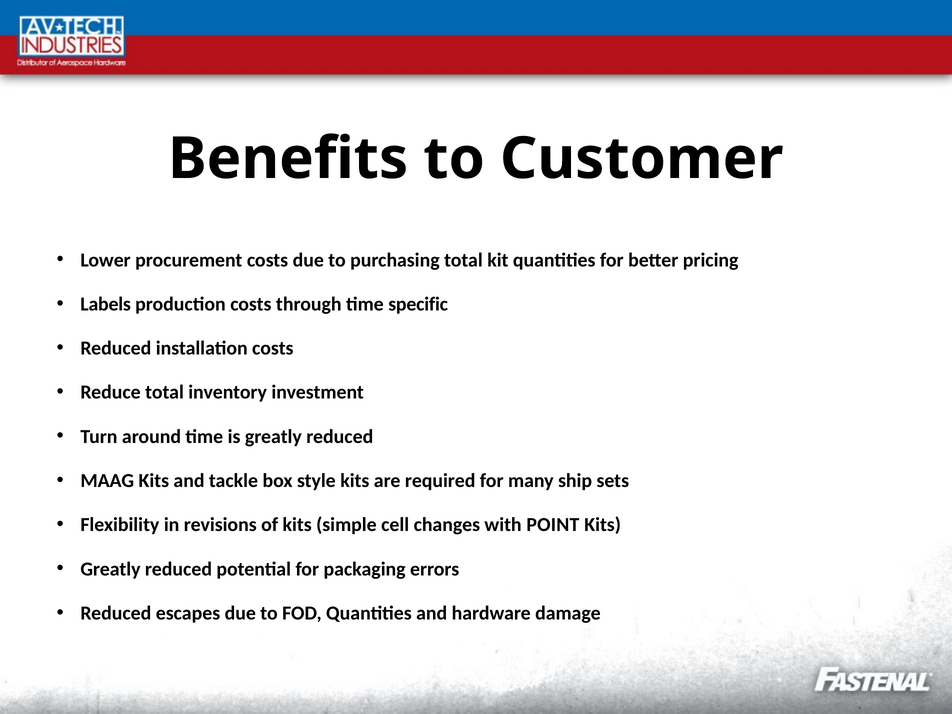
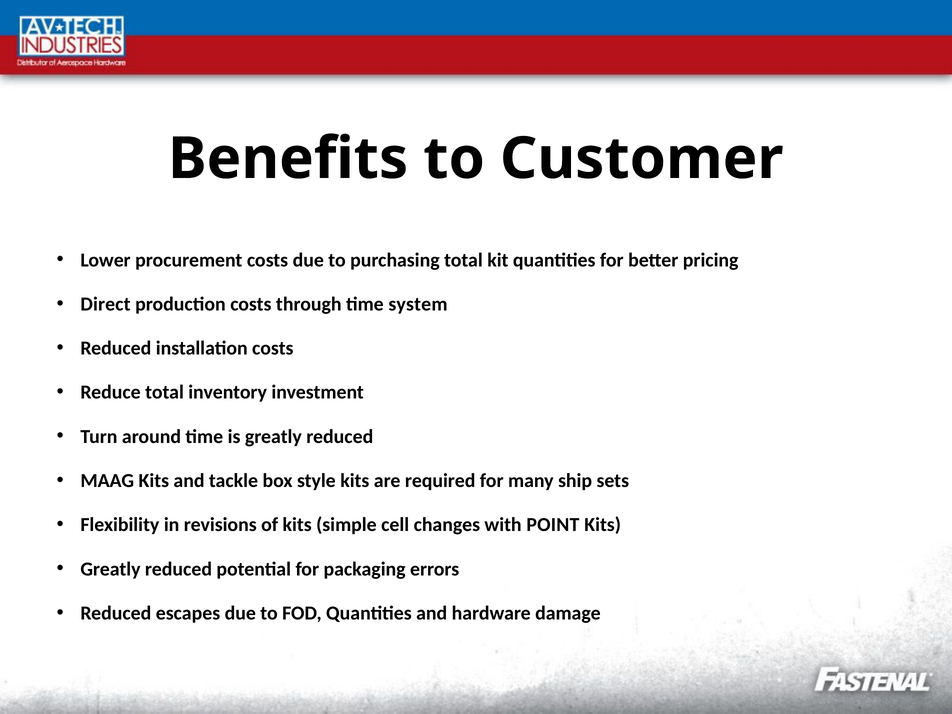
Labels: Labels -> Direct
specific: specific -> system
